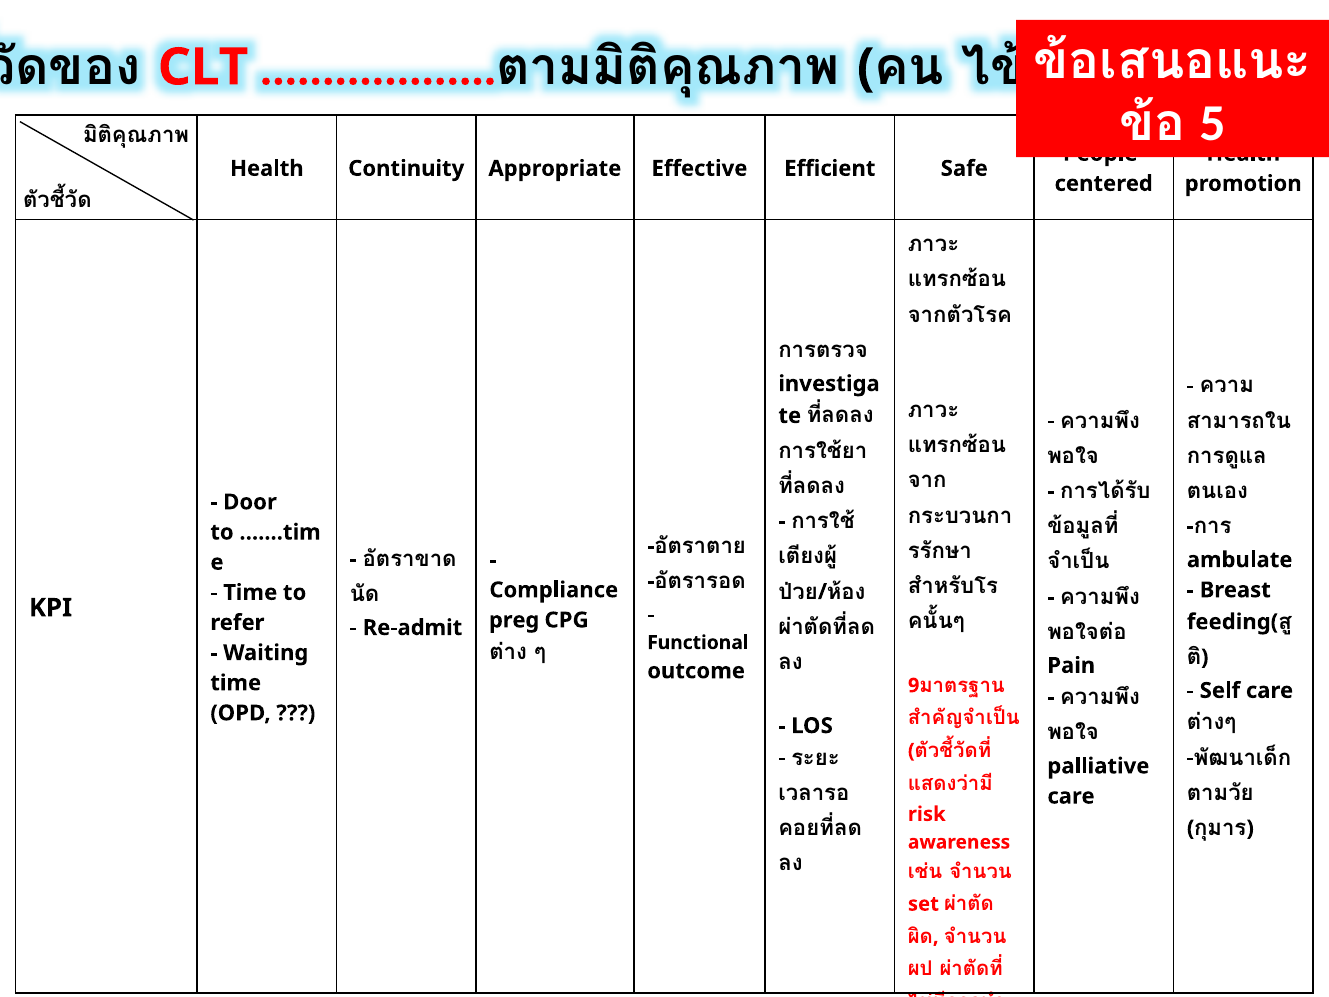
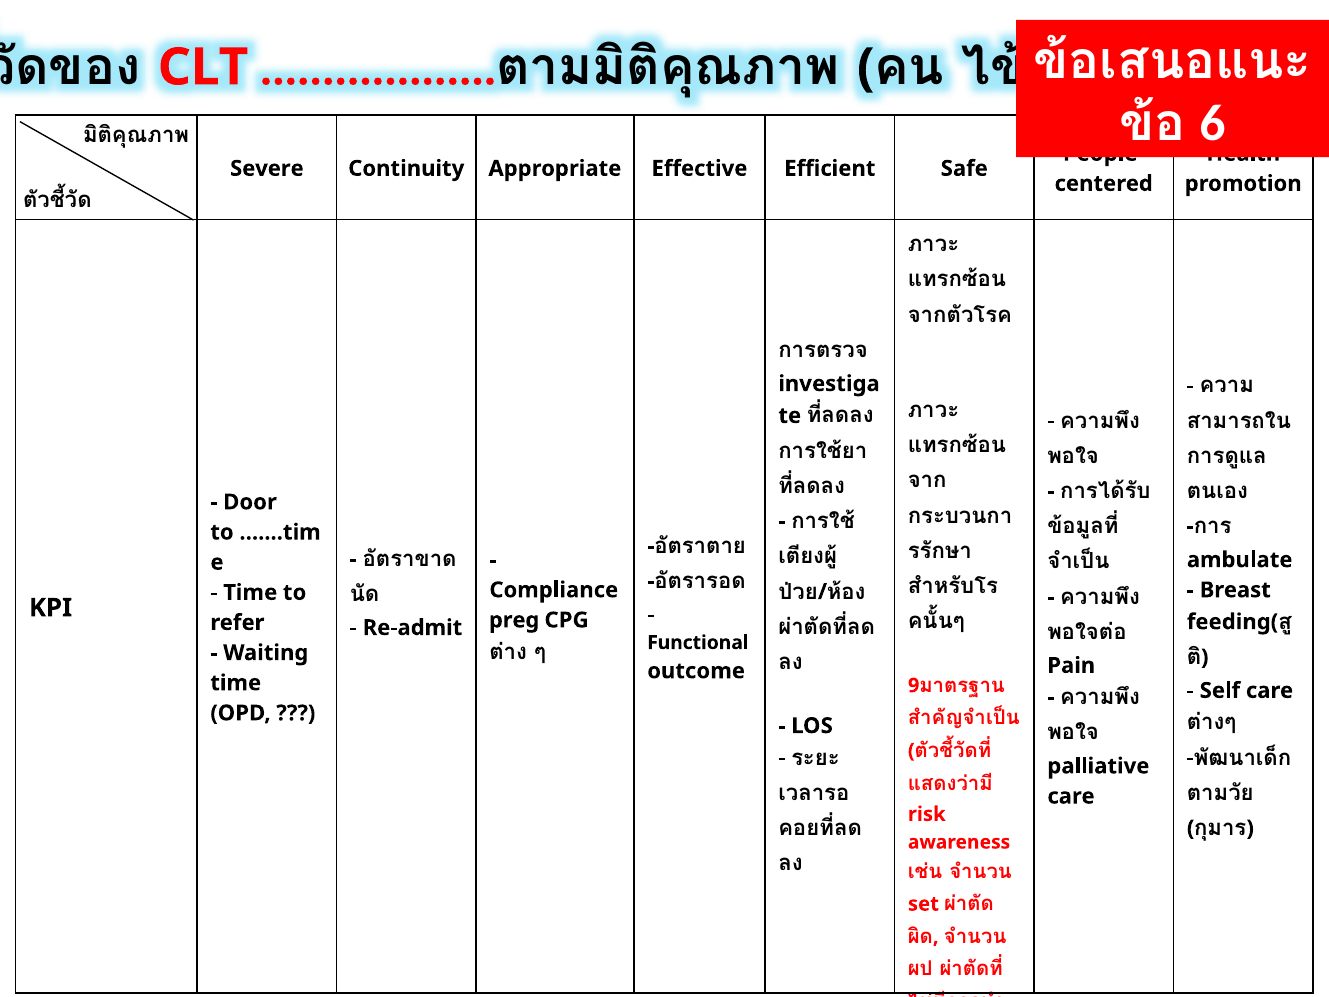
5: 5 -> 6
Health at (267, 168): Health -> Severe
